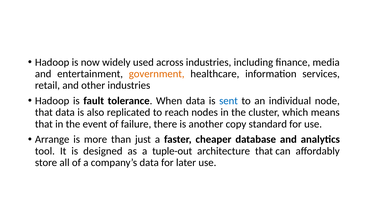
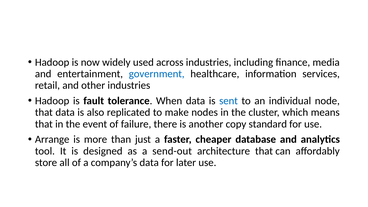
government colour: orange -> blue
reach: reach -> make
tuple-out: tuple-out -> send-out
